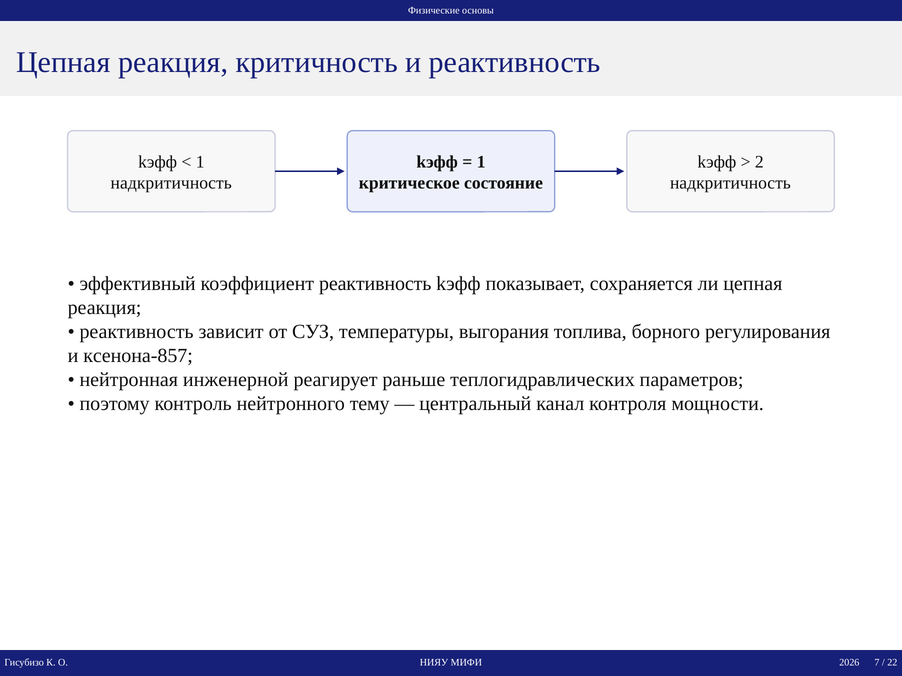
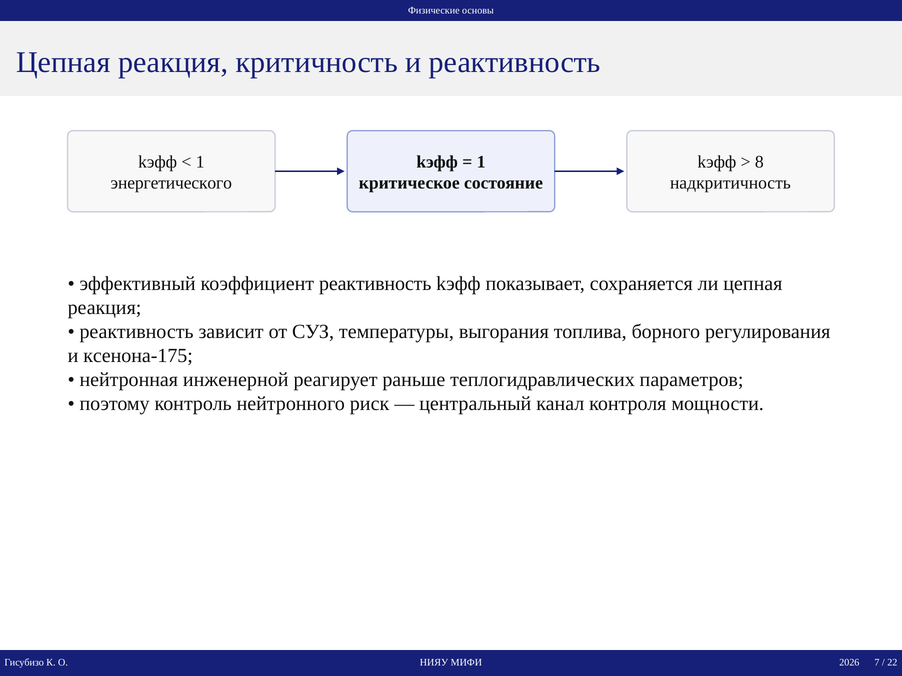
2: 2 -> 8
надкритичность at (171, 183): надкритичность -> энергетического
ксенона-857: ксенона-857 -> ксенона-175
тему: тему -> риск
